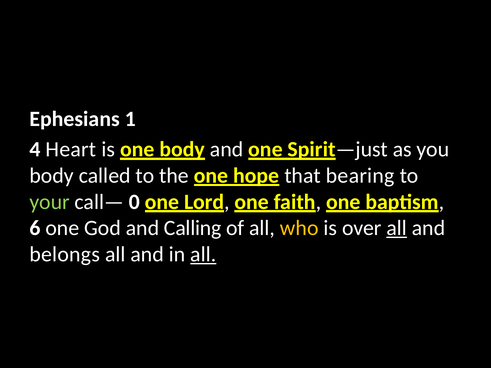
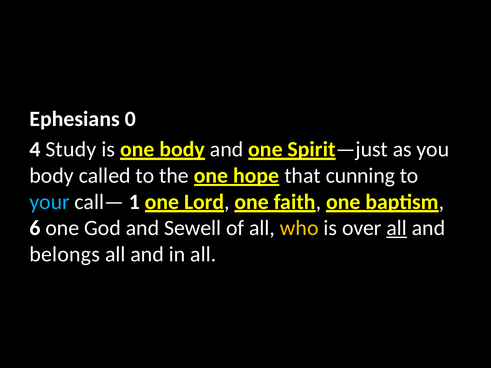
1: 1 -> 0
Heart: Heart -> Study
bearing: bearing -> cunning
your colour: light green -> light blue
0: 0 -> 1
Calling: Calling -> Sewell
all at (203, 254) underline: present -> none
